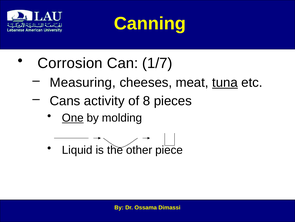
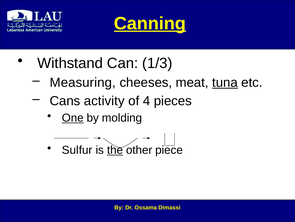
Canning underline: none -> present
Corrosion: Corrosion -> Withstand
1/7: 1/7 -> 1/3
8: 8 -> 4
Liquid: Liquid -> Sulfur
the underline: none -> present
